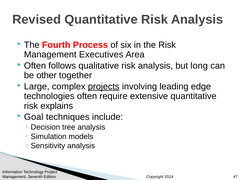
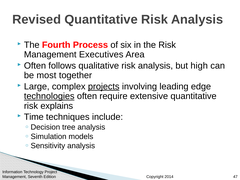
long: long -> high
other: other -> most
technologies underline: none -> present
Goal: Goal -> Time
